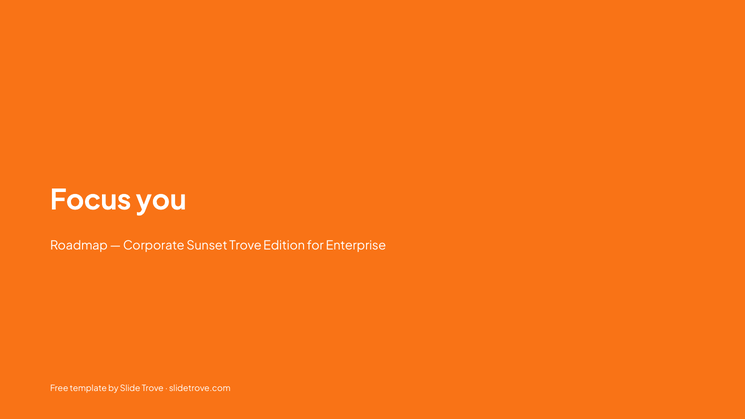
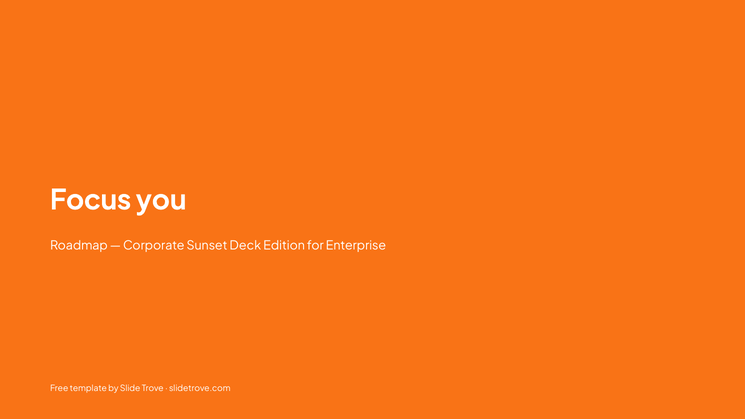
Sunset Trove: Trove -> Deck
